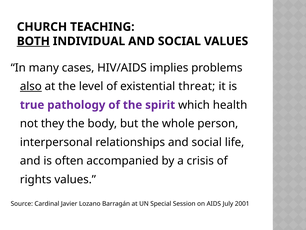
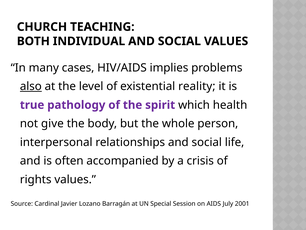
BOTH underline: present -> none
threat: threat -> reality
they: they -> give
